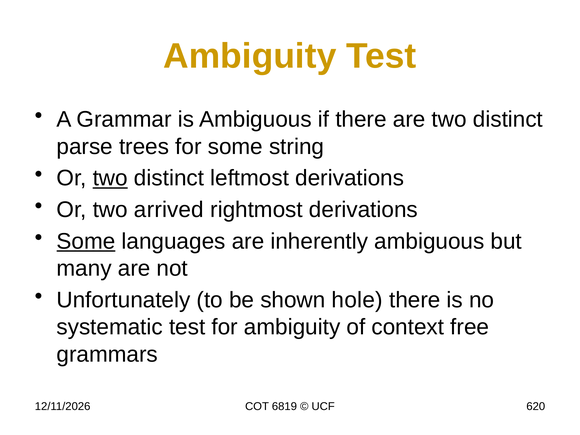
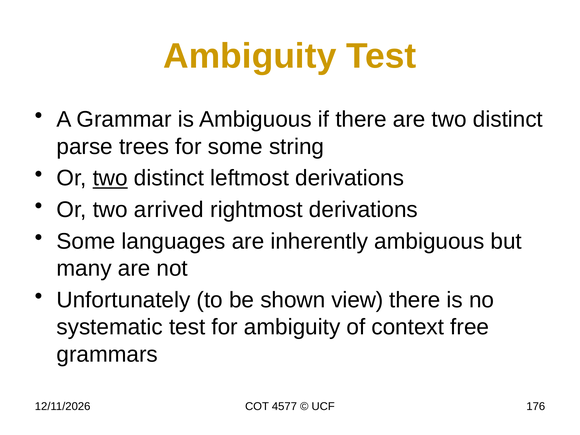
Some at (86, 241) underline: present -> none
hole: hole -> view
6819: 6819 -> 4577
620: 620 -> 176
